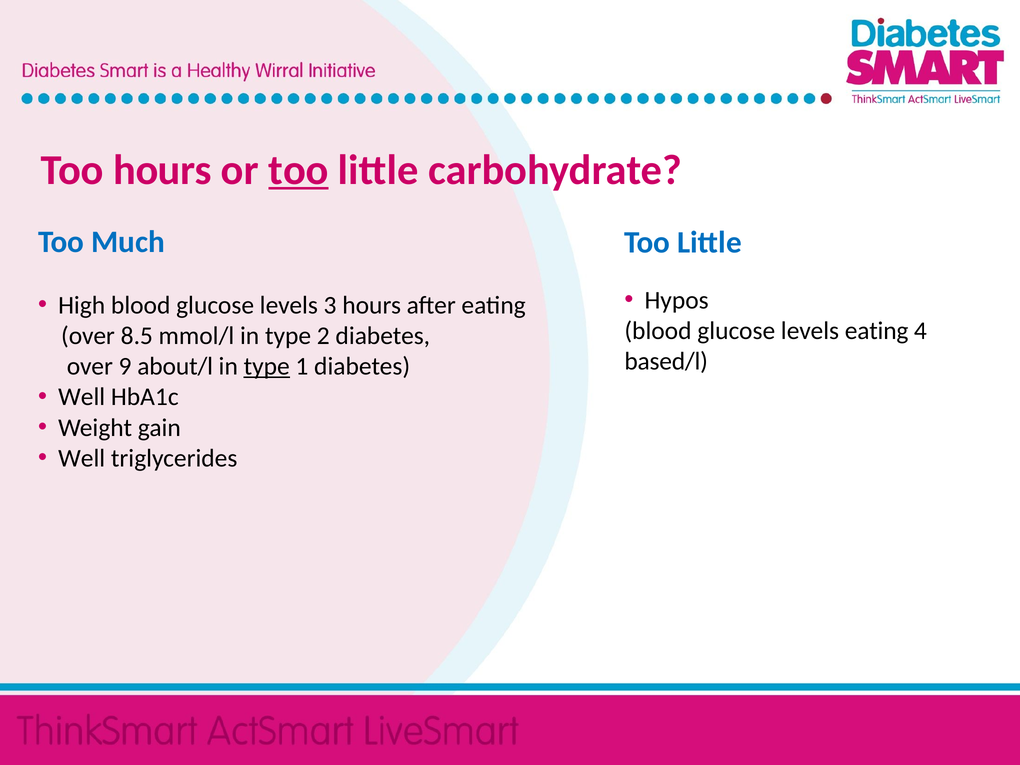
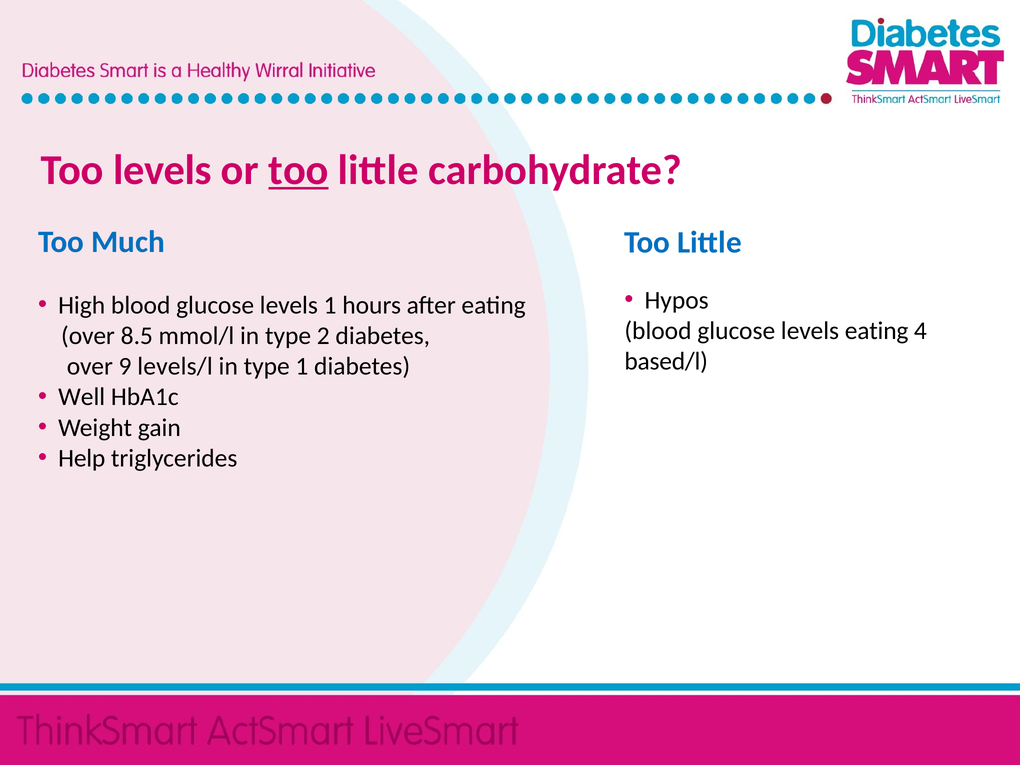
Too hours: hours -> levels
levels 3: 3 -> 1
about/l: about/l -> levels/l
type at (267, 366) underline: present -> none
Well at (82, 458): Well -> Help
